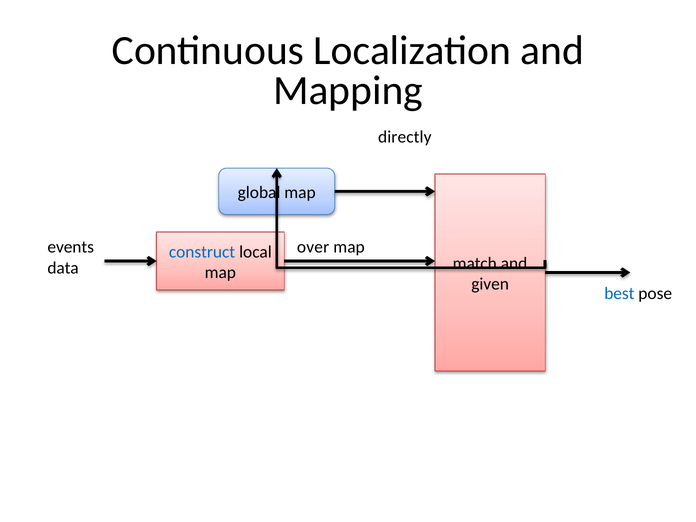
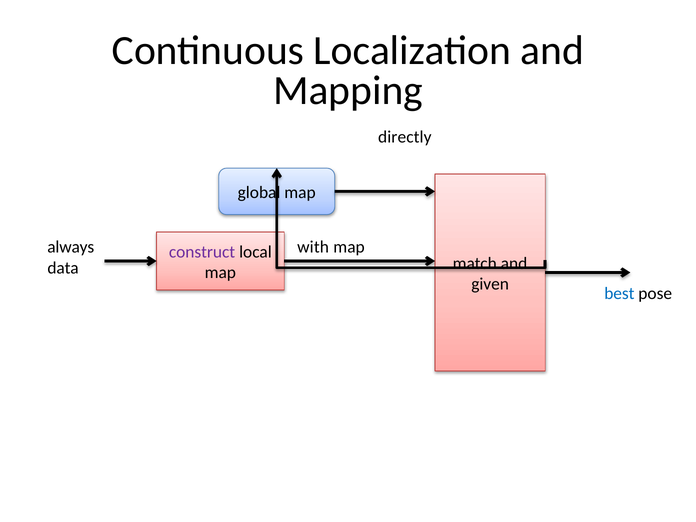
events: events -> always
over: over -> with
construct colour: blue -> purple
